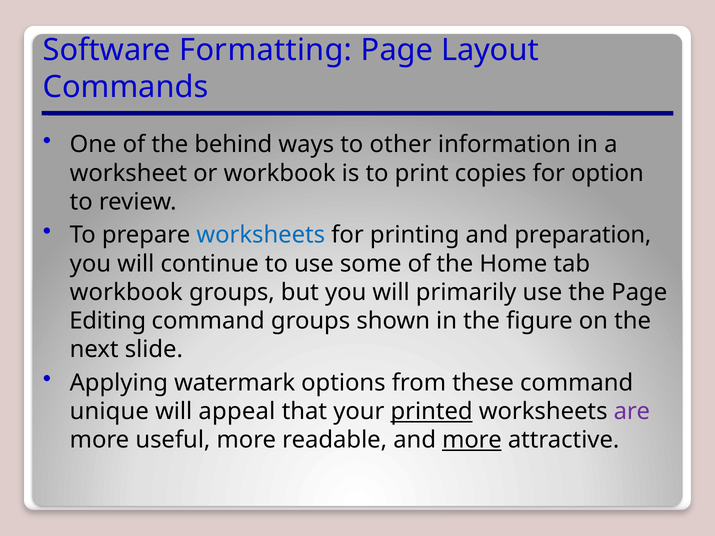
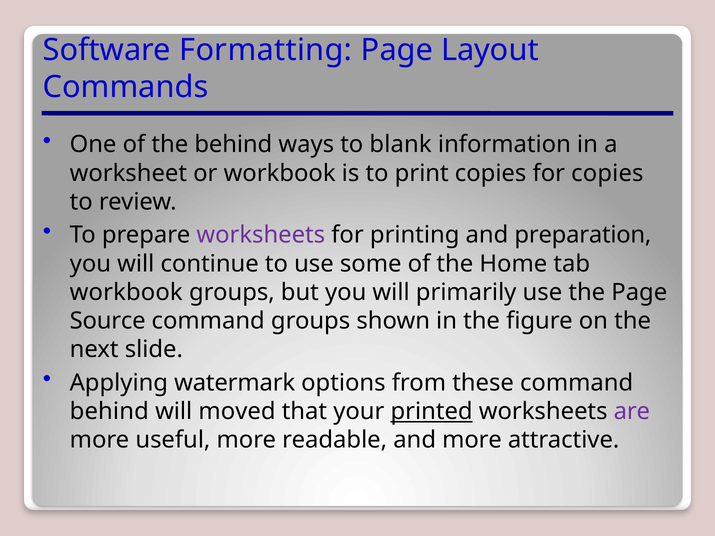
other: other -> blank
for option: option -> copies
worksheets at (261, 235) colour: blue -> purple
Editing: Editing -> Source
unique at (109, 412): unique -> behind
appeal: appeal -> moved
more at (472, 440) underline: present -> none
